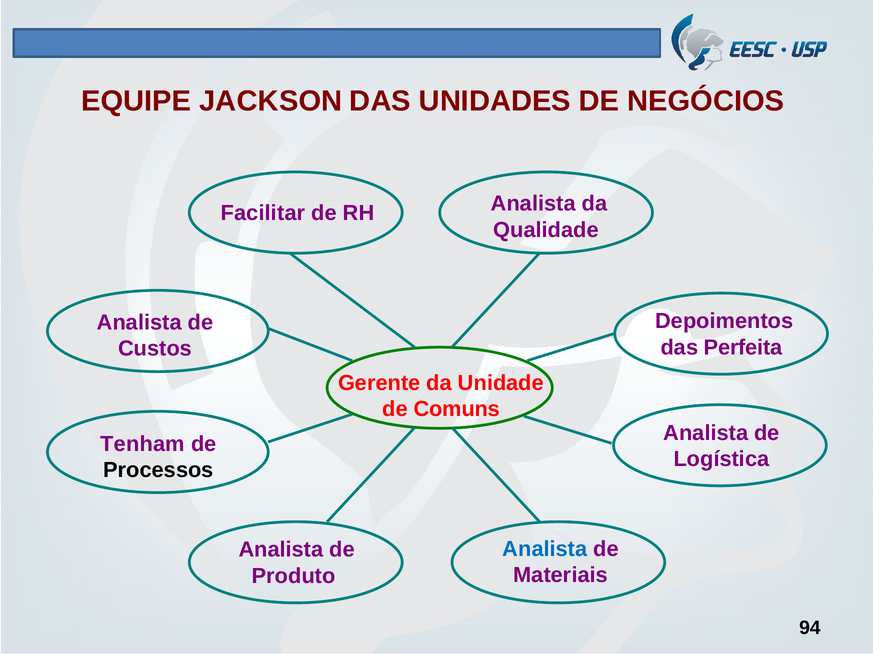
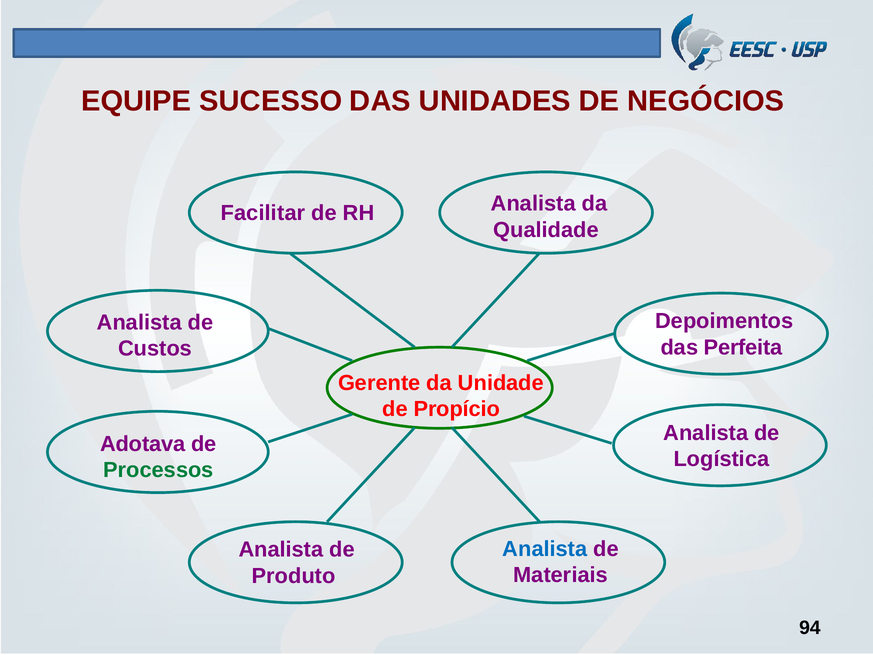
JACKSON: JACKSON -> SUCESSO
Comuns: Comuns -> Propício
Tenham: Tenham -> Adotava
Processos colour: black -> green
